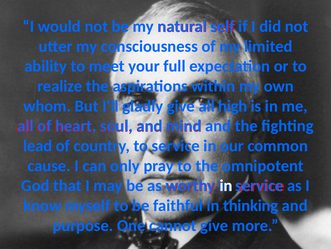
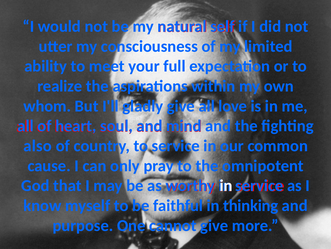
high: high -> love
lead: lead -> also
